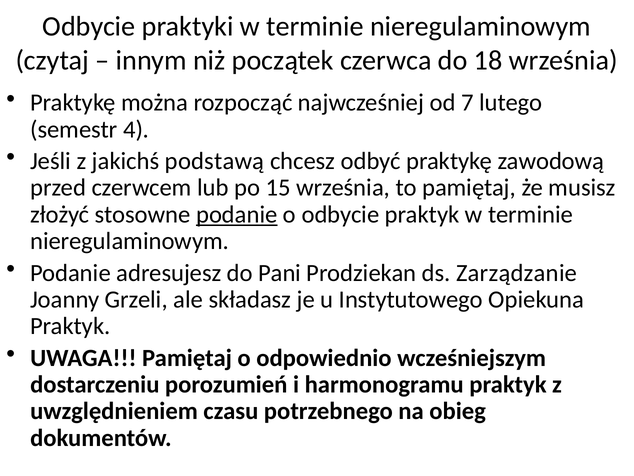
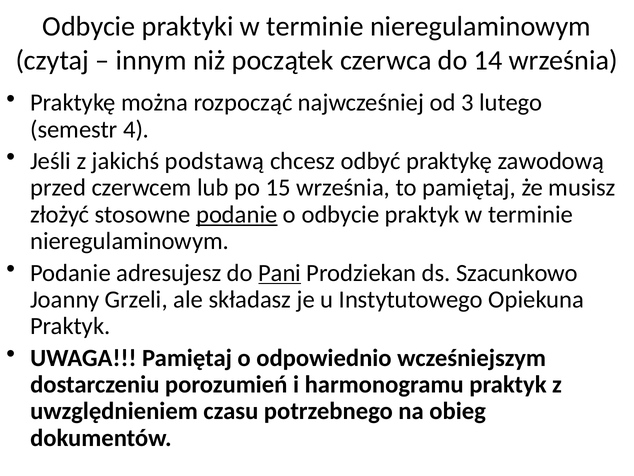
18: 18 -> 14
7: 7 -> 3
Pani underline: none -> present
Zarządzanie: Zarządzanie -> Szacunkowo
